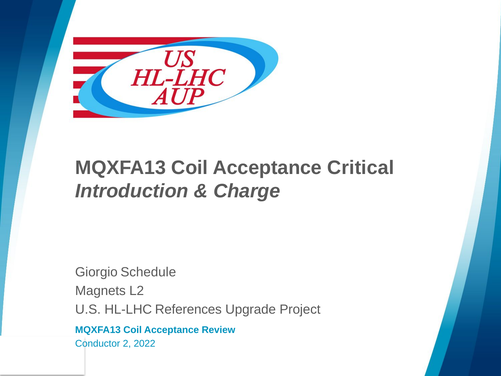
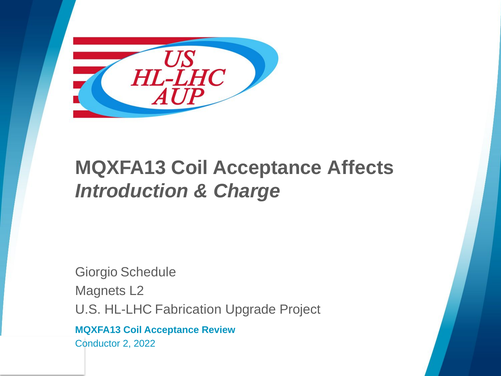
Critical: Critical -> Affects
References: References -> Fabrication
